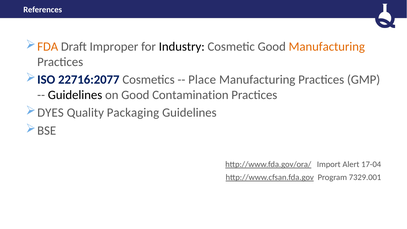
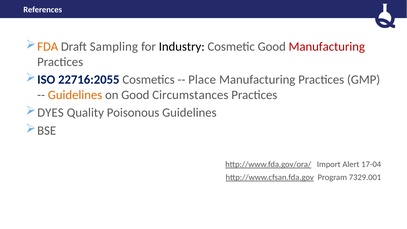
Improper: Improper -> Sampling
Manufacturing at (327, 47) colour: orange -> red
22716:2077: 22716:2077 -> 22716:2055
Guidelines at (75, 95) colour: black -> orange
Contamination: Contamination -> Circumstances
Packaging: Packaging -> Poisonous
